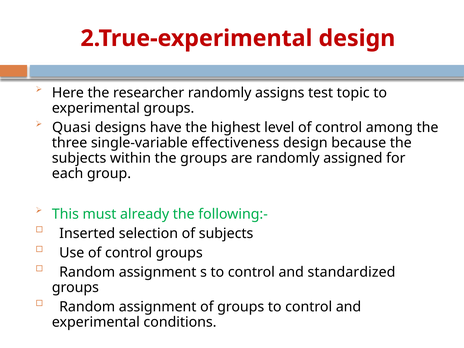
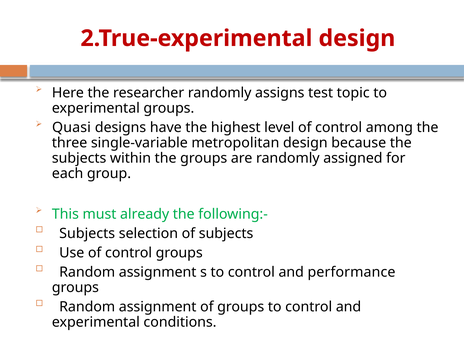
effectiveness: effectiveness -> metropolitan
Inserted at (87, 233): Inserted -> Subjects
standardized: standardized -> performance
